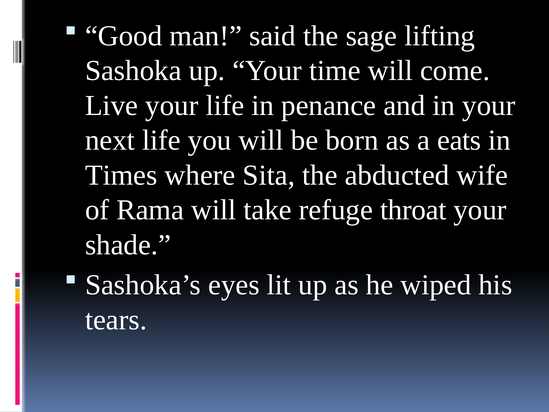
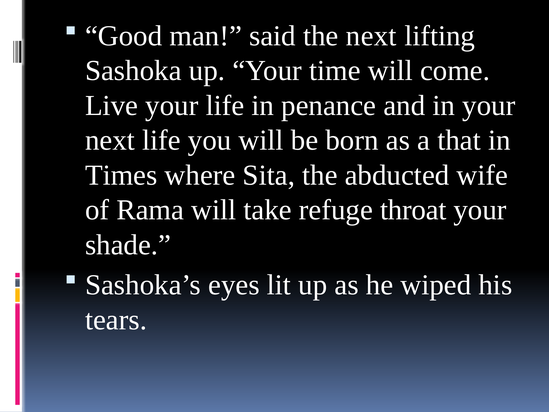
the sage: sage -> next
eats: eats -> that
